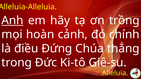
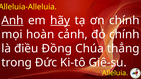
hãy underline: none -> present
ơn trồng: trồng -> chính
Đứng: Đứng -> Đồng
